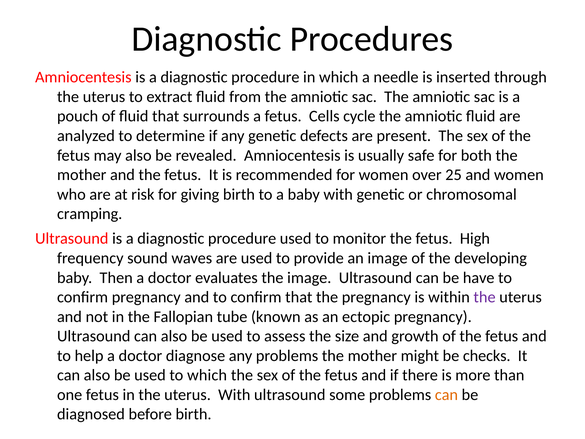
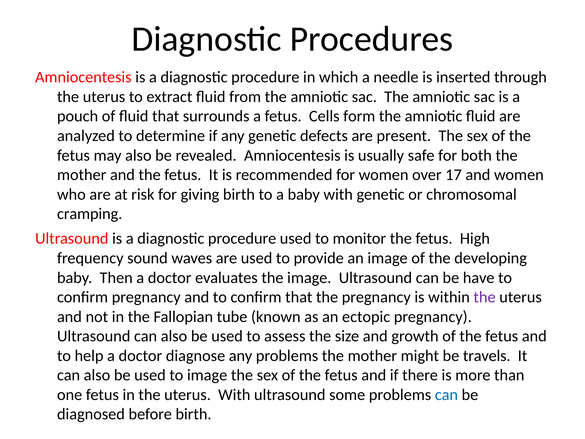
cycle: cycle -> form
25: 25 -> 17
checks: checks -> travels
to which: which -> image
can at (446, 395) colour: orange -> blue
